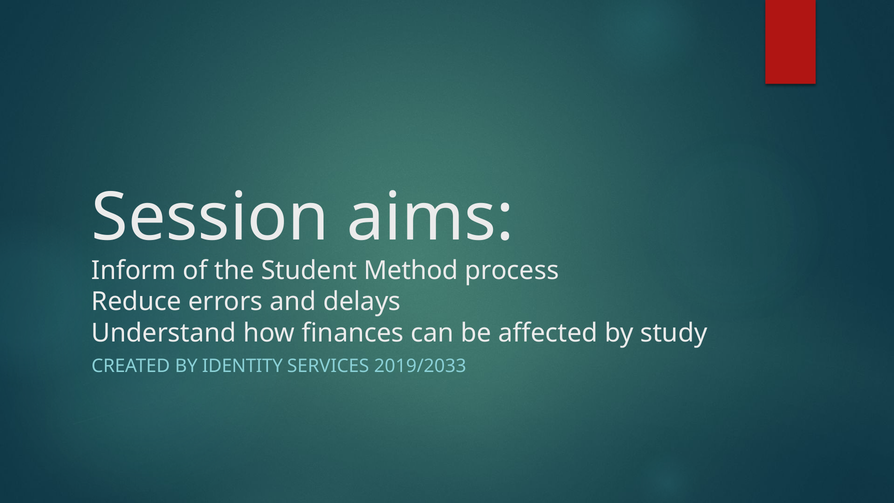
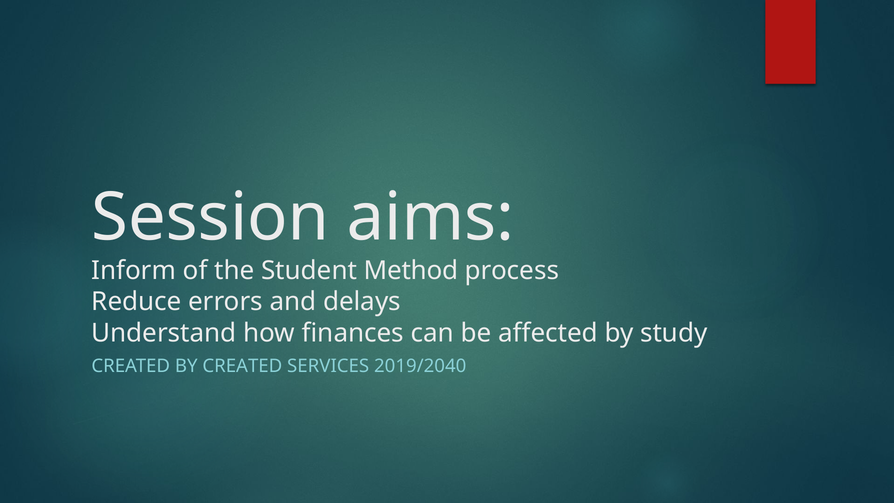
BY IDENTITY: IDENTITY -> CREATED
2019/2033: 2019/2033 -> 2019/2040
